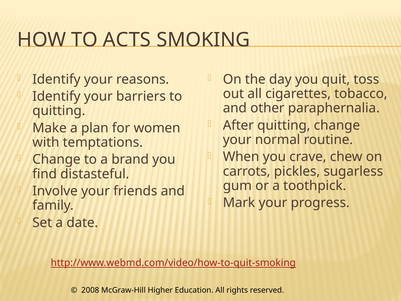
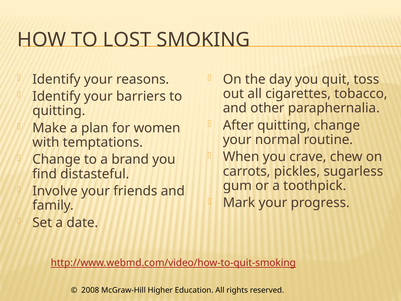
ACTS: ACTS -> LOST
